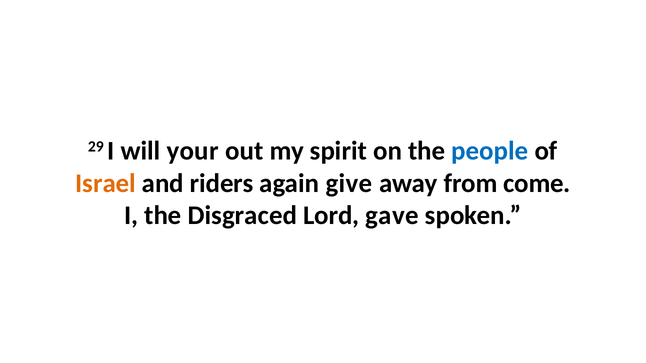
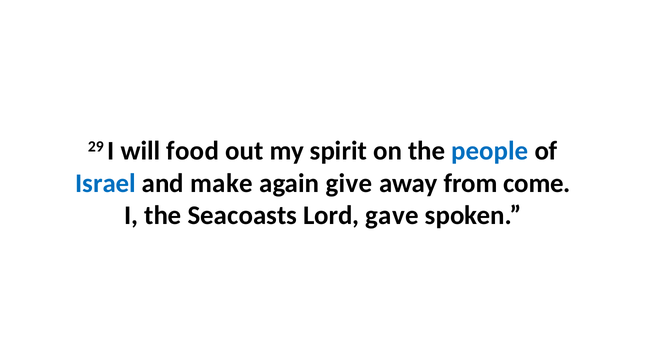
your: your -> food
Israel colour: orange -> blue
riders: riders -> make
Disgraced: Disgraced -> Seacoasts
